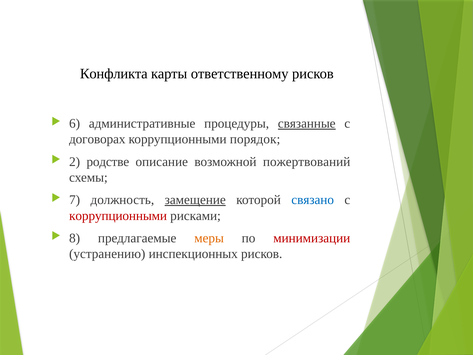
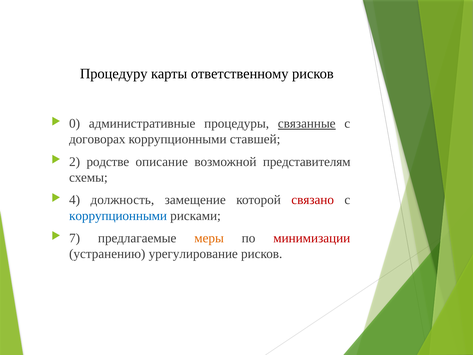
Конфликта: Конфликта -> Процедуру
6: 6 -> 0
порядок: порядок -> ставшей
пожертвований: пожертвований -> представителям
7: 7 -> 4
замещение underline: present -> none
связано colour: blue -> red
коррупционными at (118, 216) colour: red -> blue
8: 8 -> 7
инспекционных: инспекционных -> урегулирование
